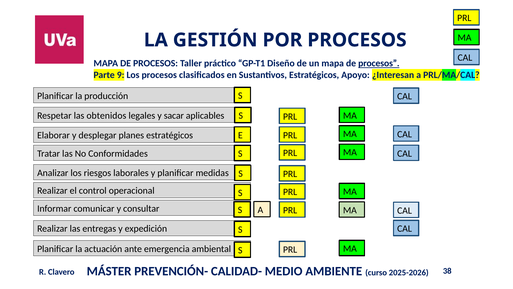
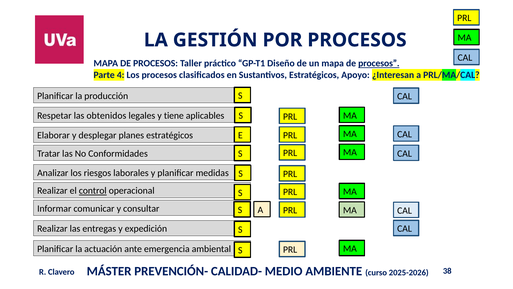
9: 9 -> 4
sacar: sacar -> tiene
control underline: none -> present
